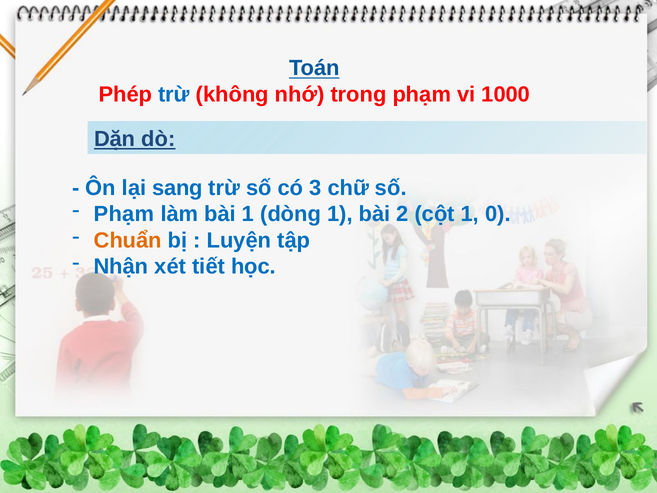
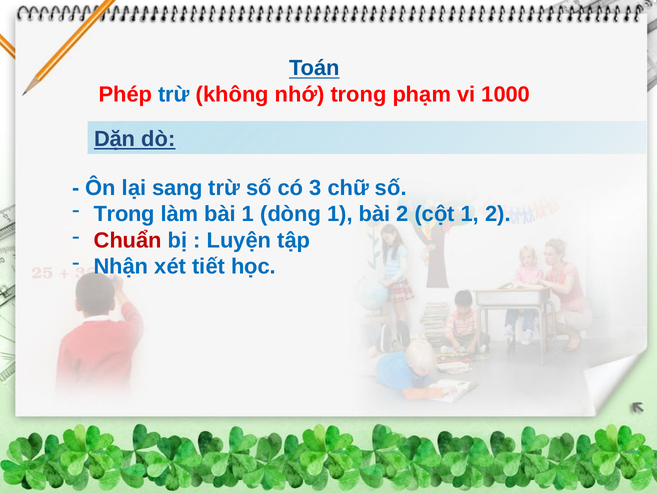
Phạm at (124, 214): Phạm -> Trong
1 0: 0 -> 2
Chuẩn colour: orange -> red
